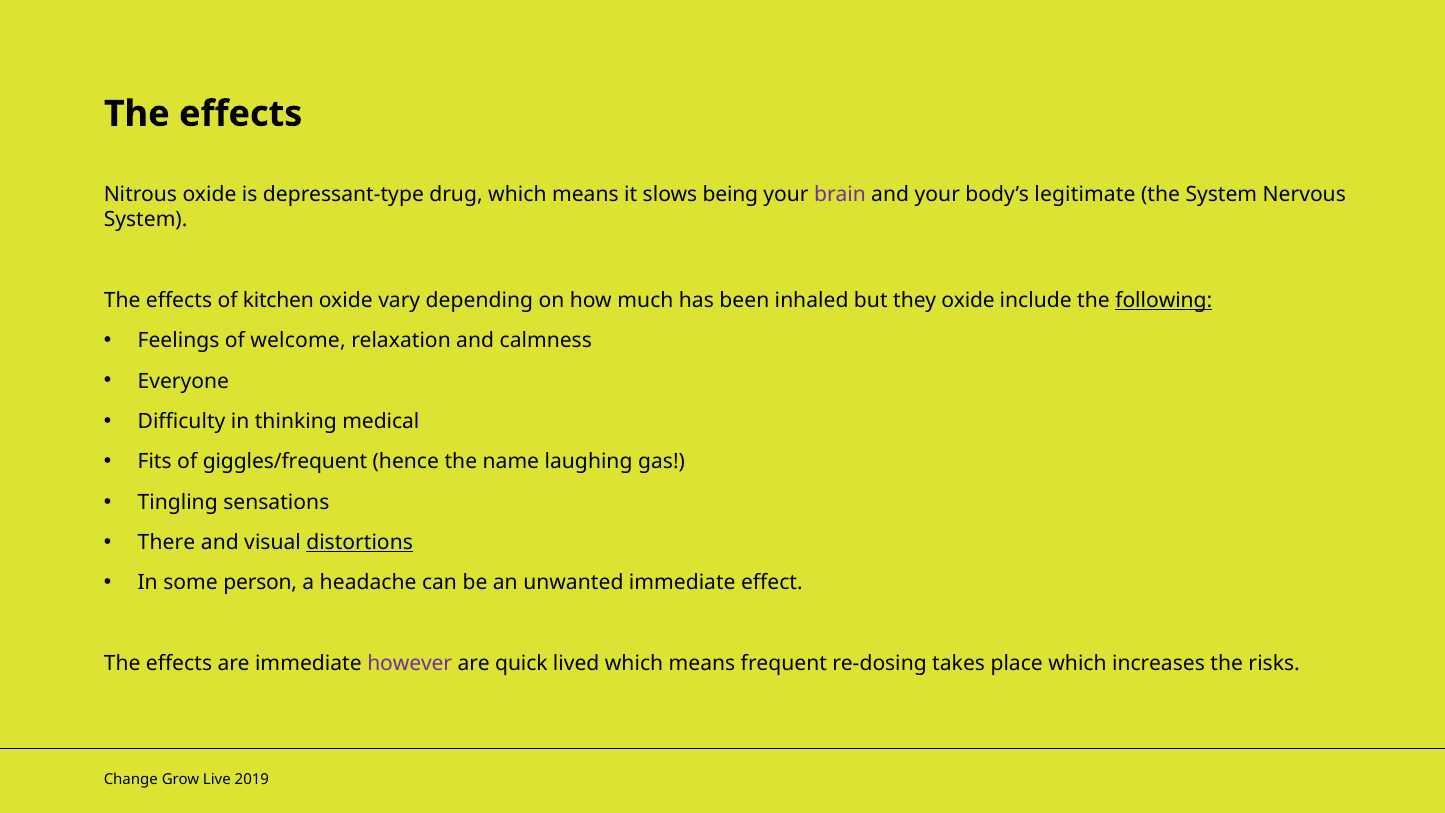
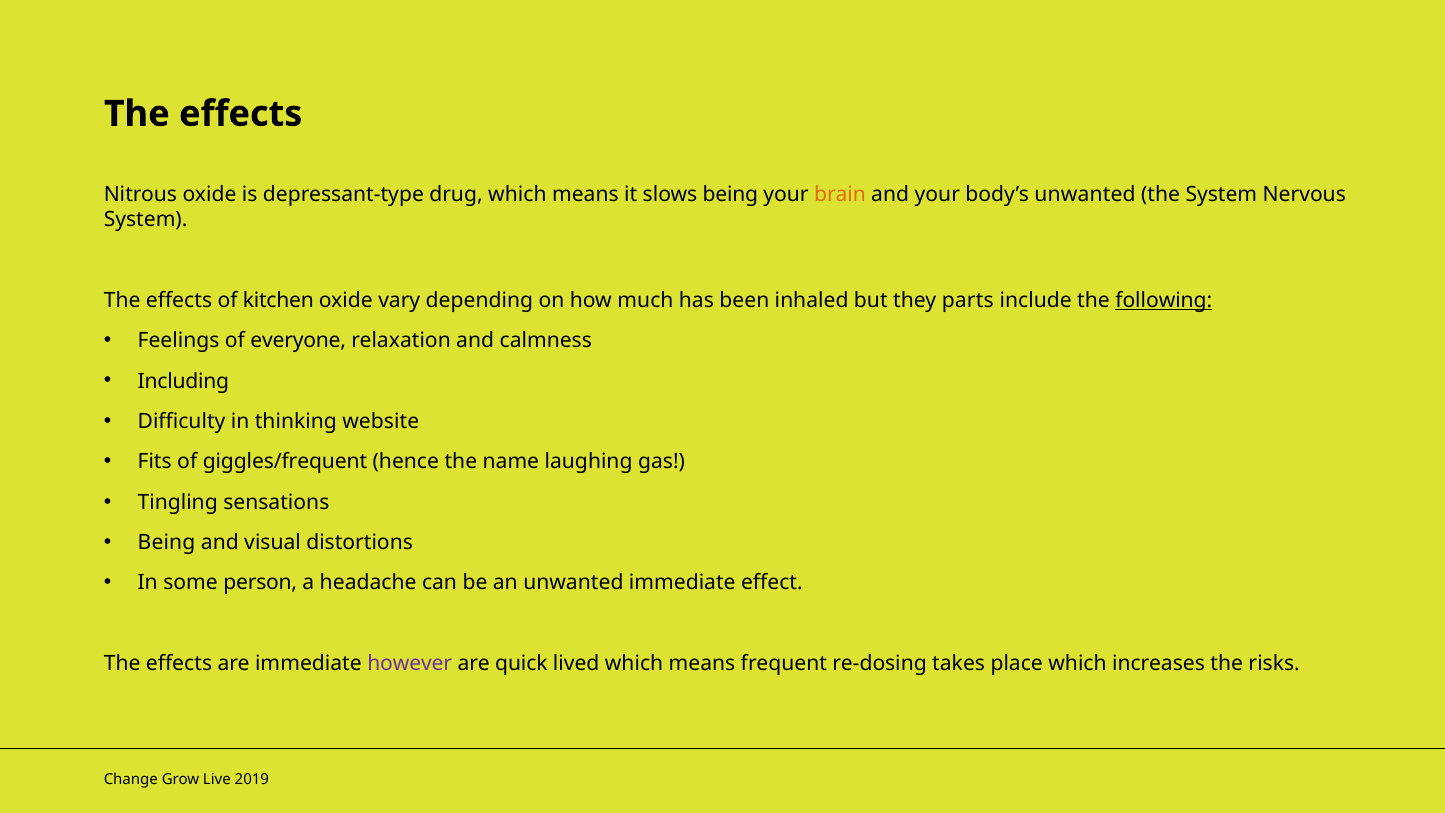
brain colour: purple -> orange
body’s legitimate: legitimate -> unwanted
they oxide: oxide -> parts
welcome: welcome -> everyone
Everyone: Everyone -> Including
medical: medical -> website
There at (166, 542): There -> Being
distortions underline: present -> none
